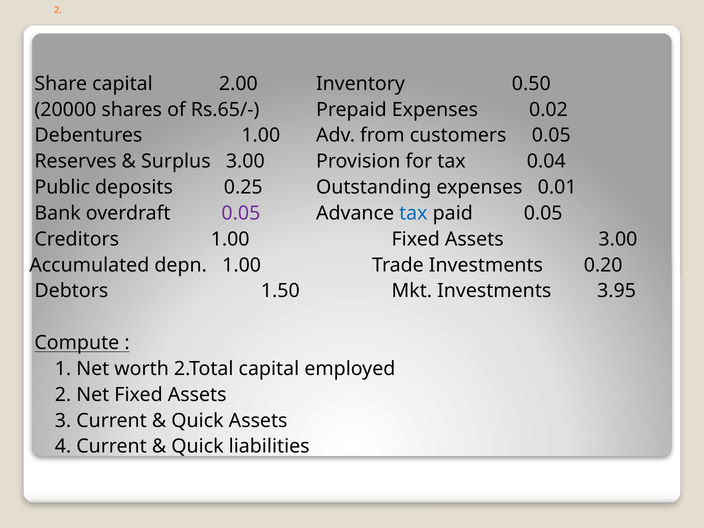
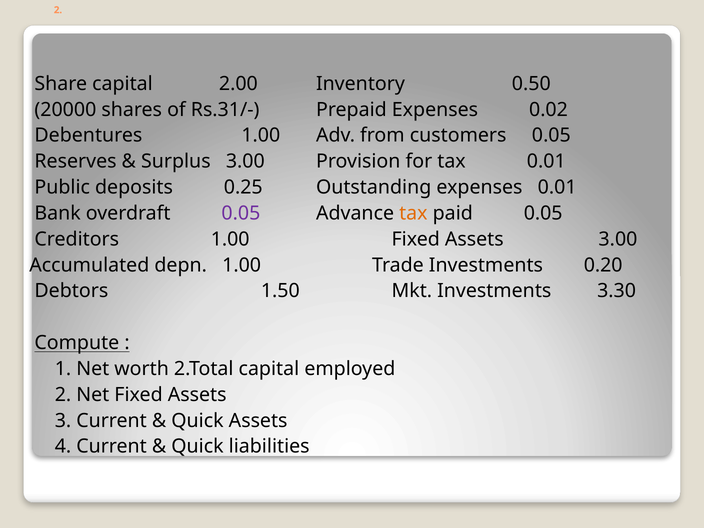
Rs.65/-: Rs.65/- -> Rs.31/-
tax 0.04: 0.04 -> 0.01
tax at (413, 213) colour: blue -> orange
3.95: 3.95 -> 3.30
